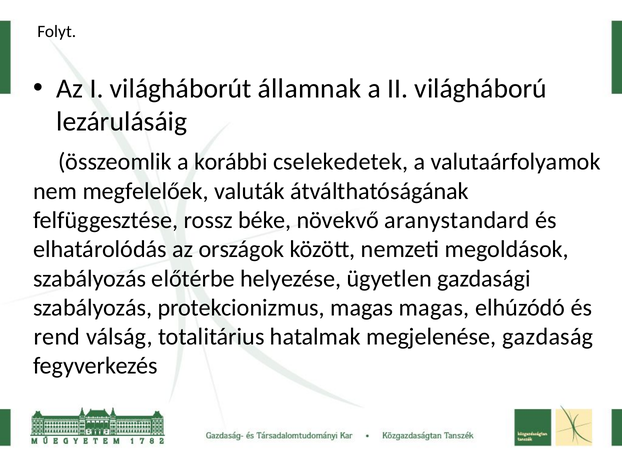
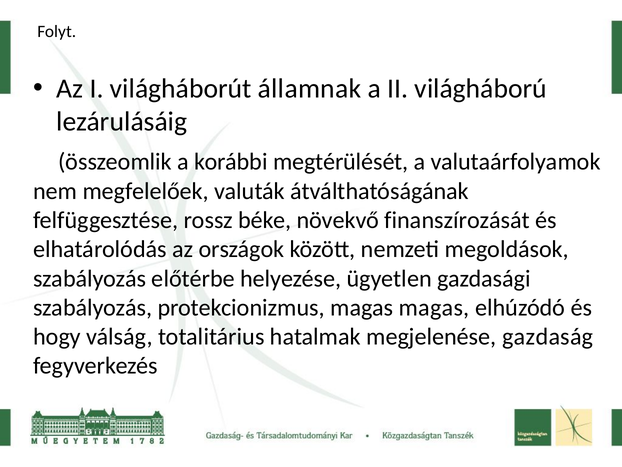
cselekedetek: cselekedetek -> megtérülését
aranystandard: aranystandard -> finanszírozását
rend: rend -> hogy
